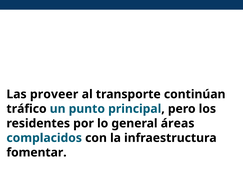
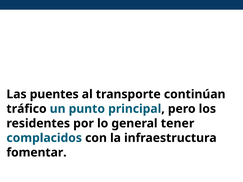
proveer: proveer -> puentes
áreas: áreas -> tener
